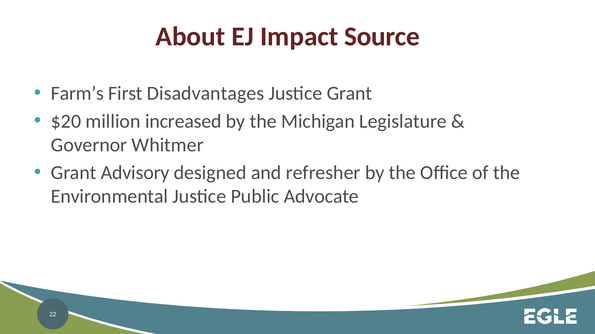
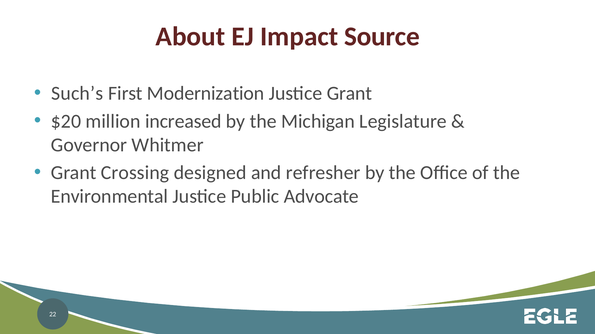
Farm’s: Farm’s -> Such’s
Disadvantages: Disadvantages -> Modernization
Advisory: Advisory -> Crossing
